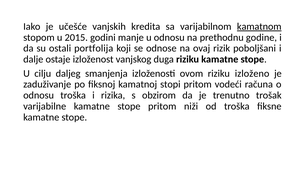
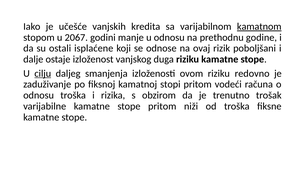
2015: 2015 -> 2067
portfolija: portfolija -> isplaćene
cilju underline: none -> present
izloženo: izloženo -> redovno
